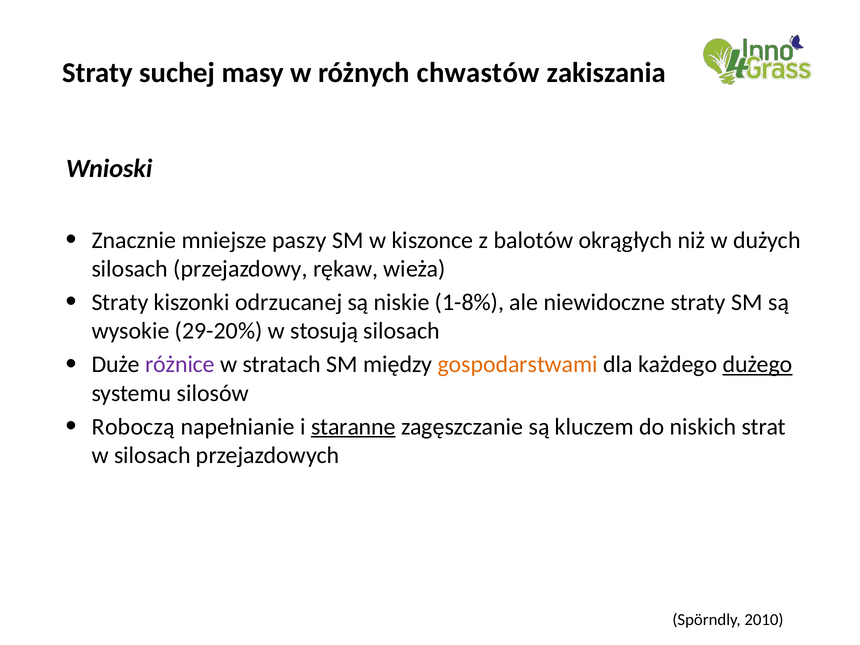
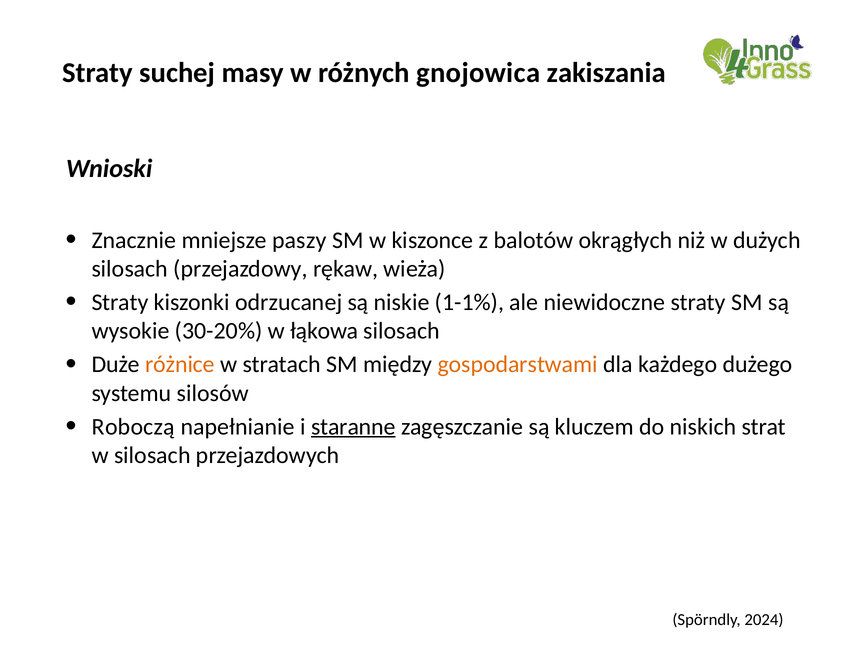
chwastów: chwastów -> gnojowica
1-8%: 1-8% -> 1-1%
29-20%: 29-20% -> 30-20%
stosują: stosują -> łąkowa
różnice colour: purple -> orange
dużego underline: present -> none
2010: 2010 -> 2024
